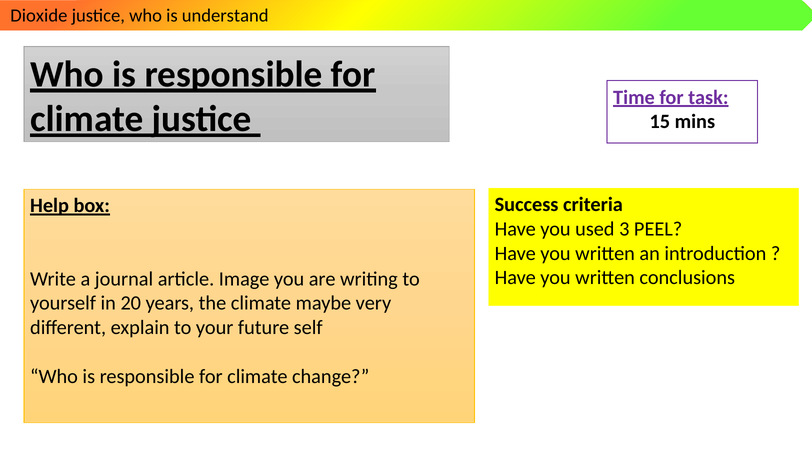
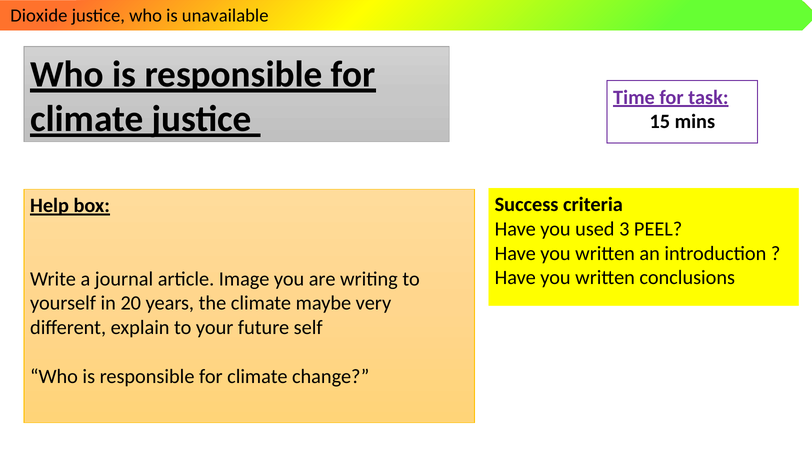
understand: understand -> unavailable
